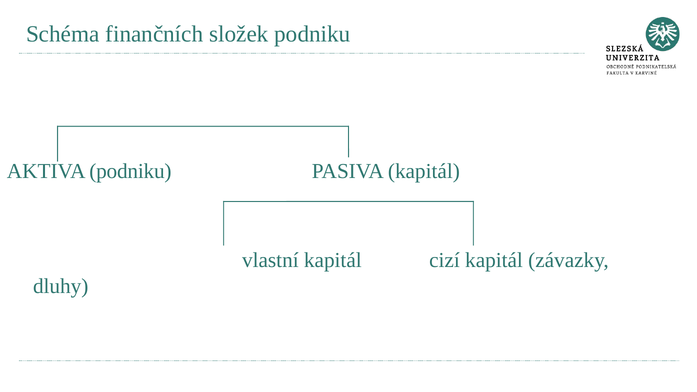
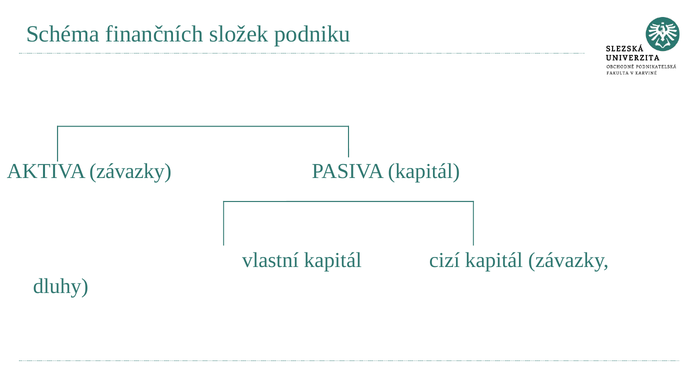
AKTIVA podniku: podniku -> závazky
